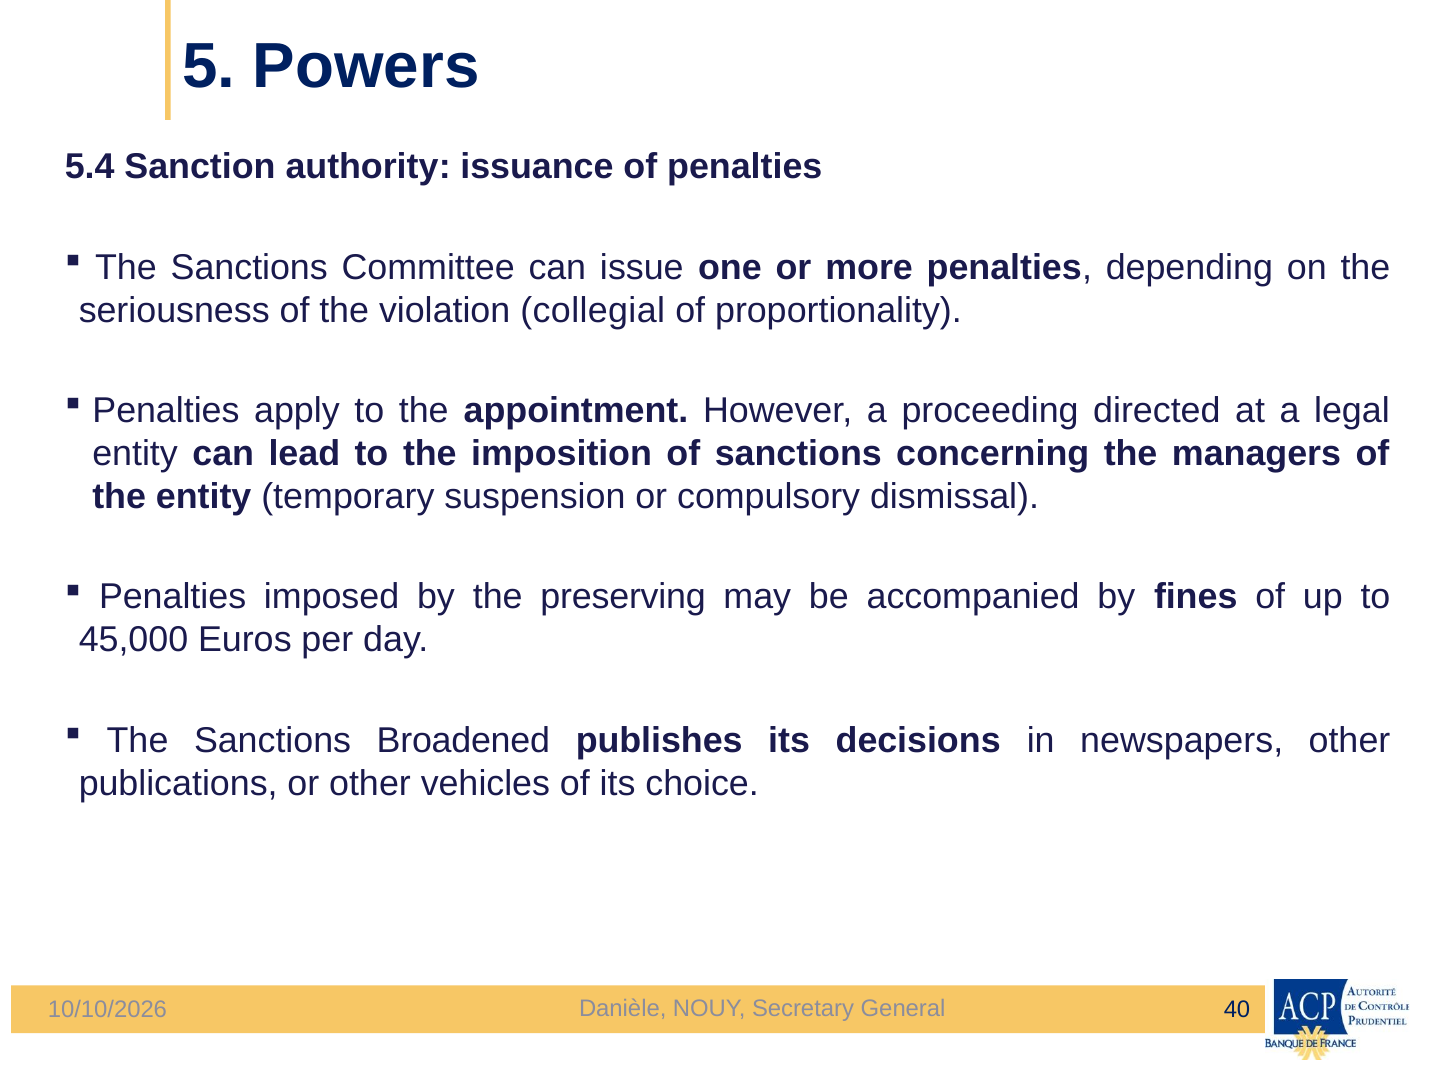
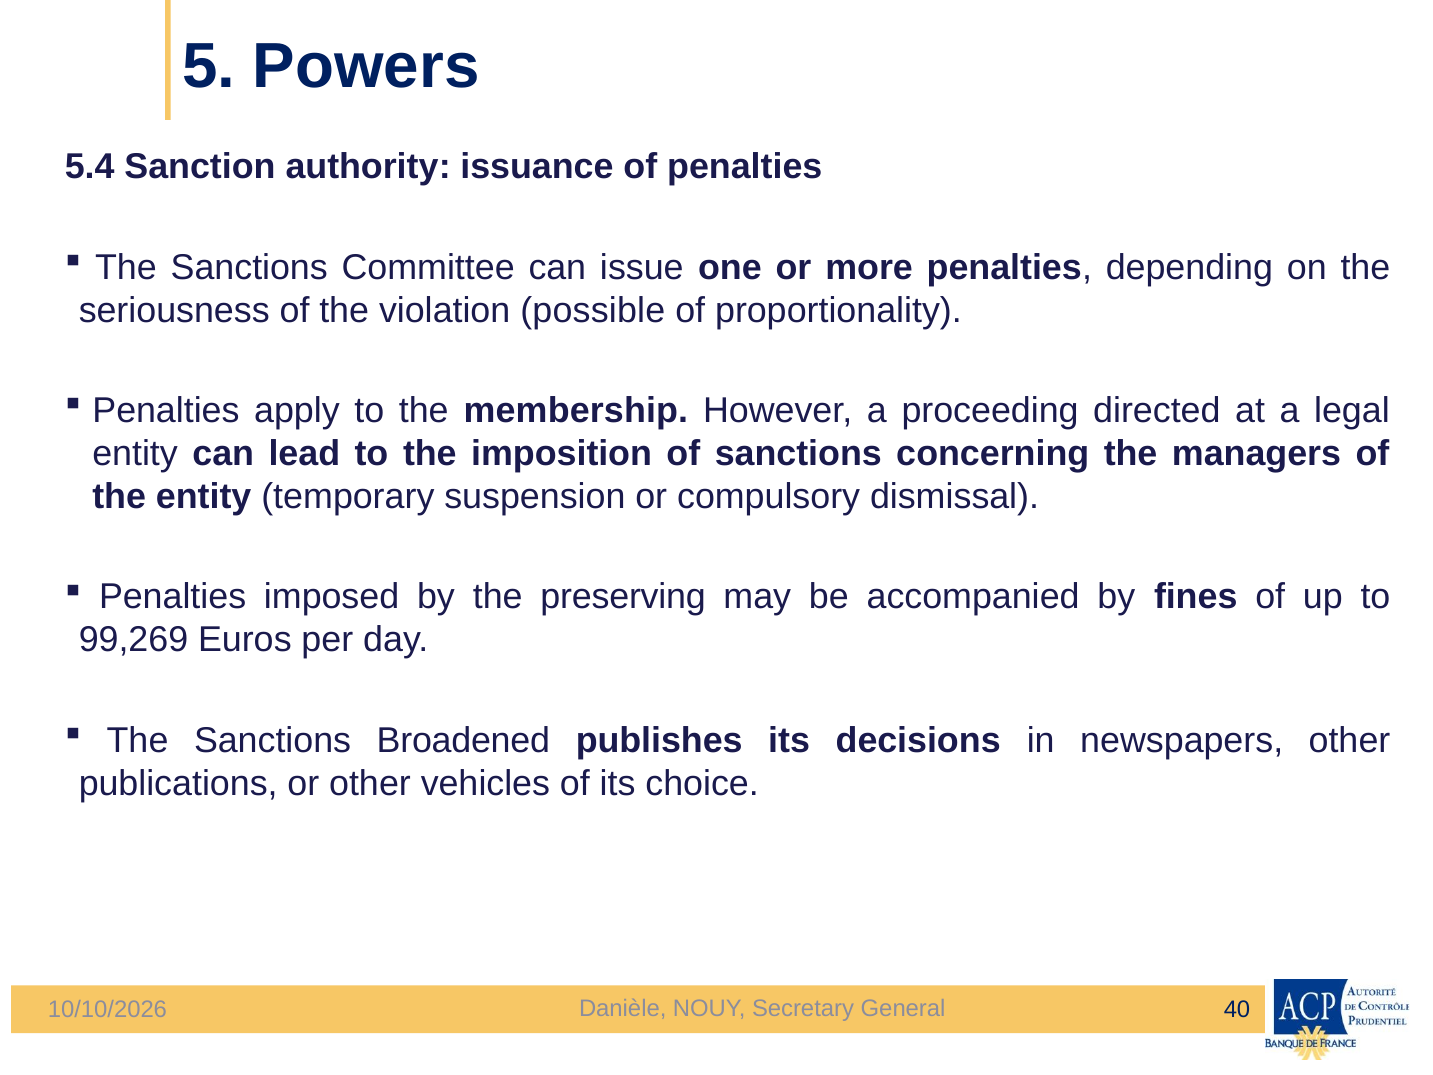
collegial: collegial -> possible
appointment: appointment -> membership
45,000: 45,000 -> 99,269
